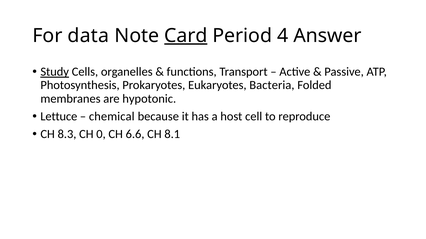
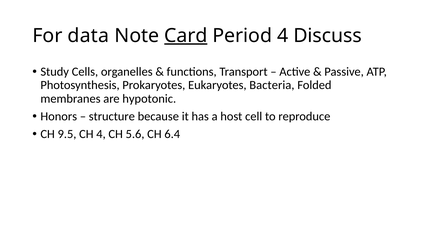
Answer: Answer -> Discuss
Study underline: present -> none
Lettuce: Lettuce -> Honors
chemical: chemical -> structure
8.3: 8.3 -> 9.5
CH 0: 0 -> 4
6.6: 6.6 -> 5.6
8.1: 8.1 -> 6.4
